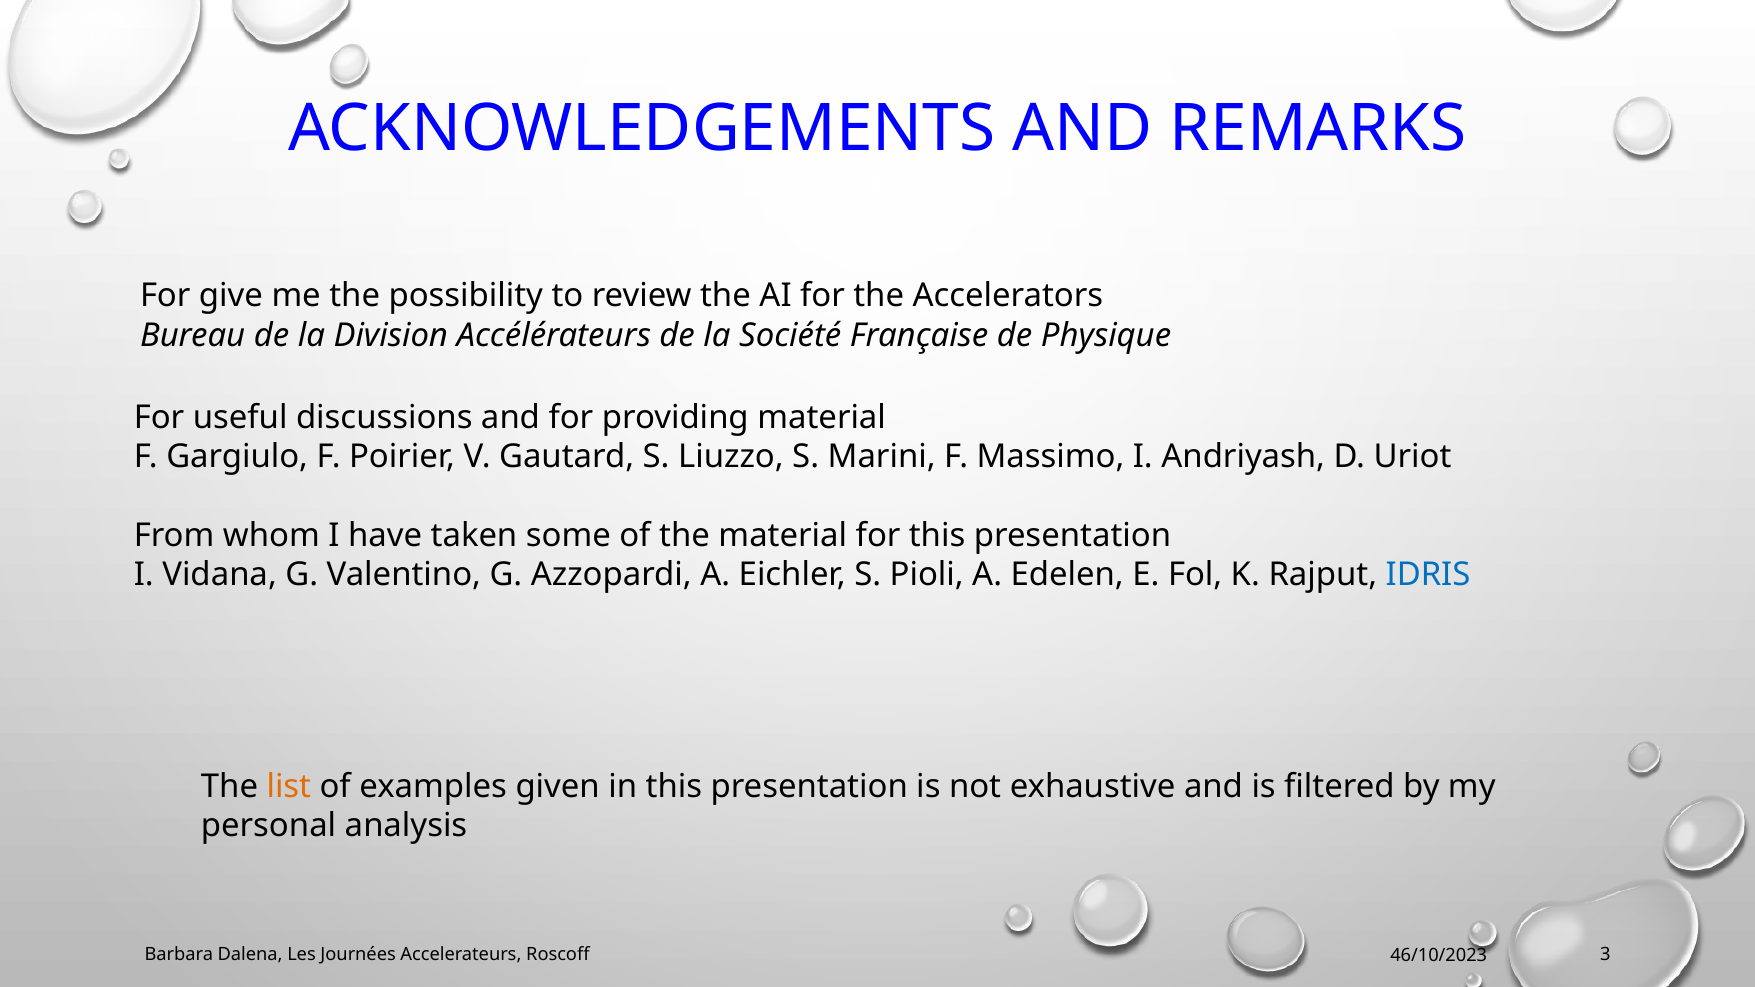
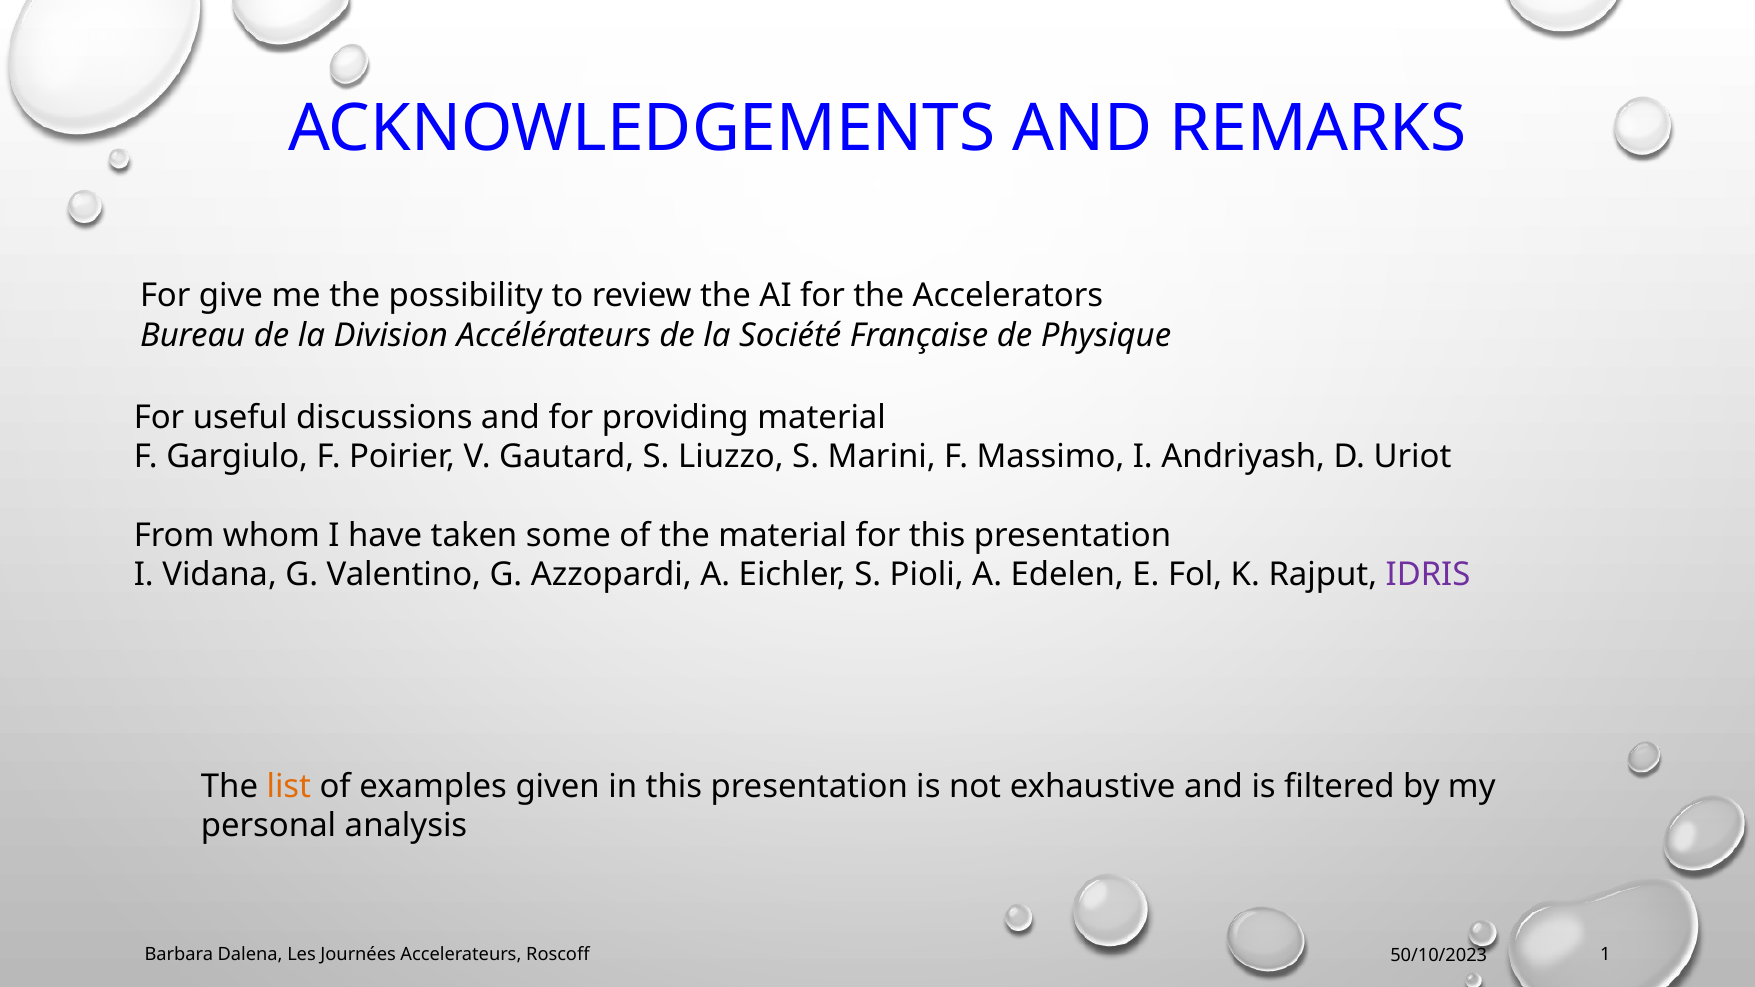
IDRIS colour: blue -> purple
3: 3 -> 1
46/10/2023: 46/10/2023 -> 50/10/2023
